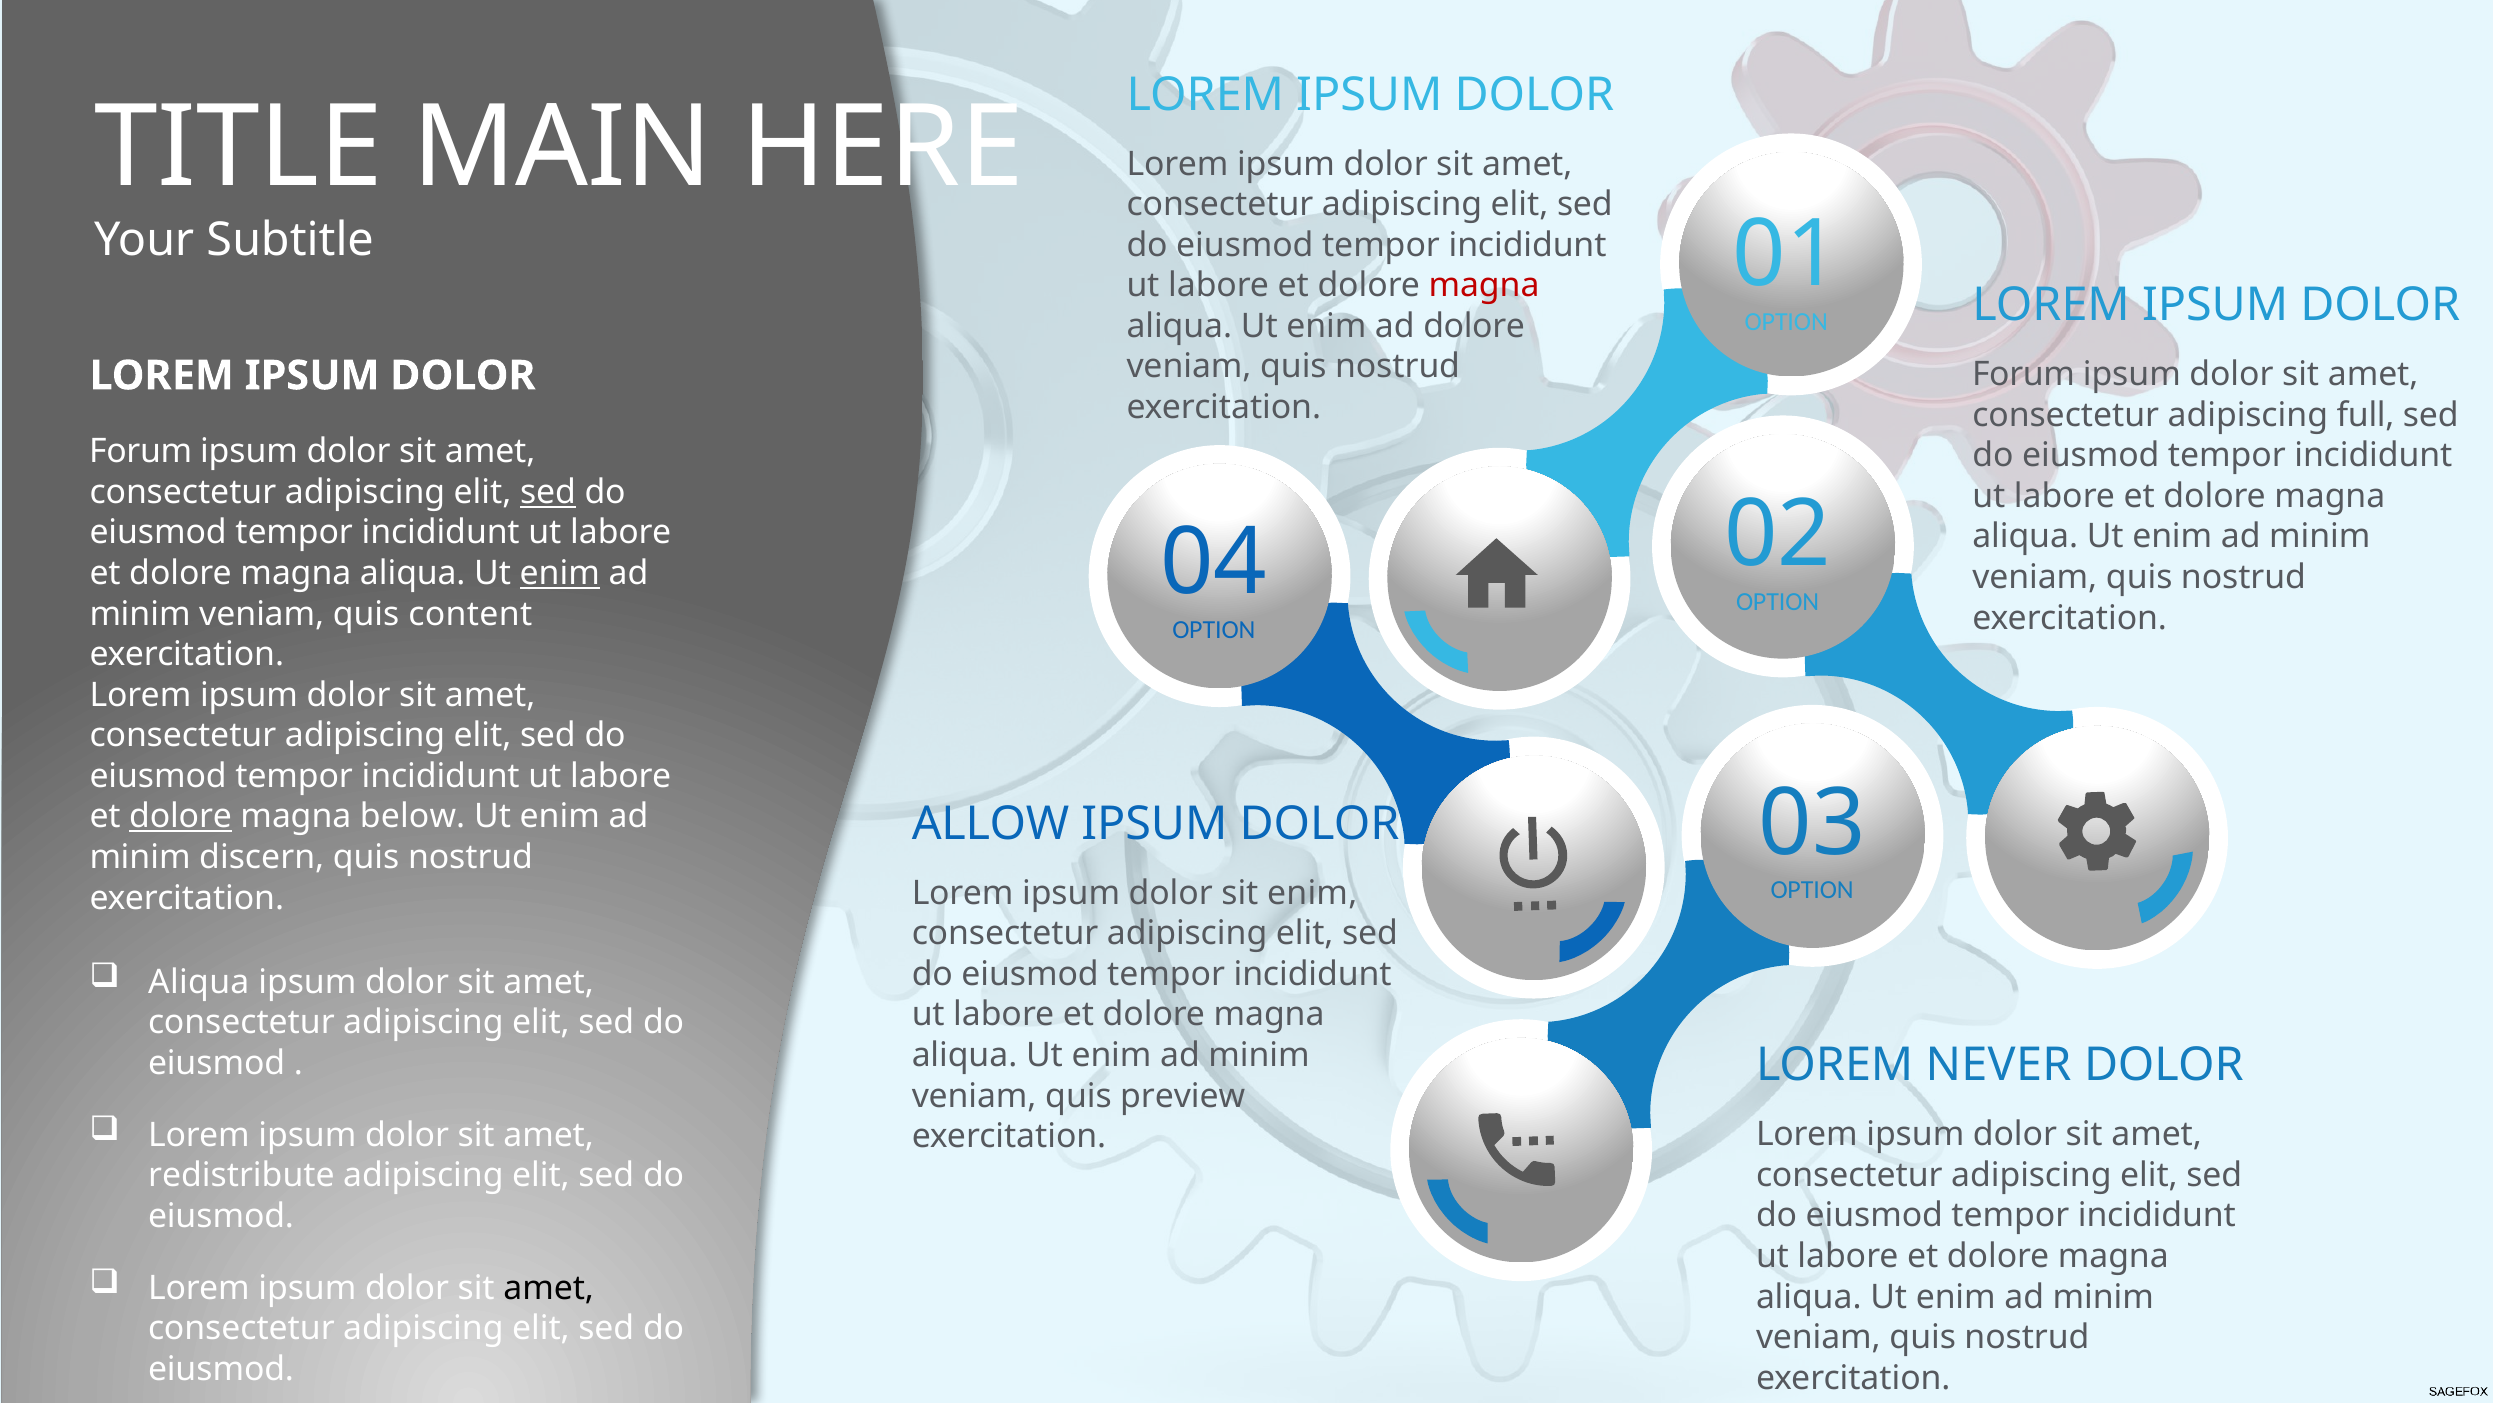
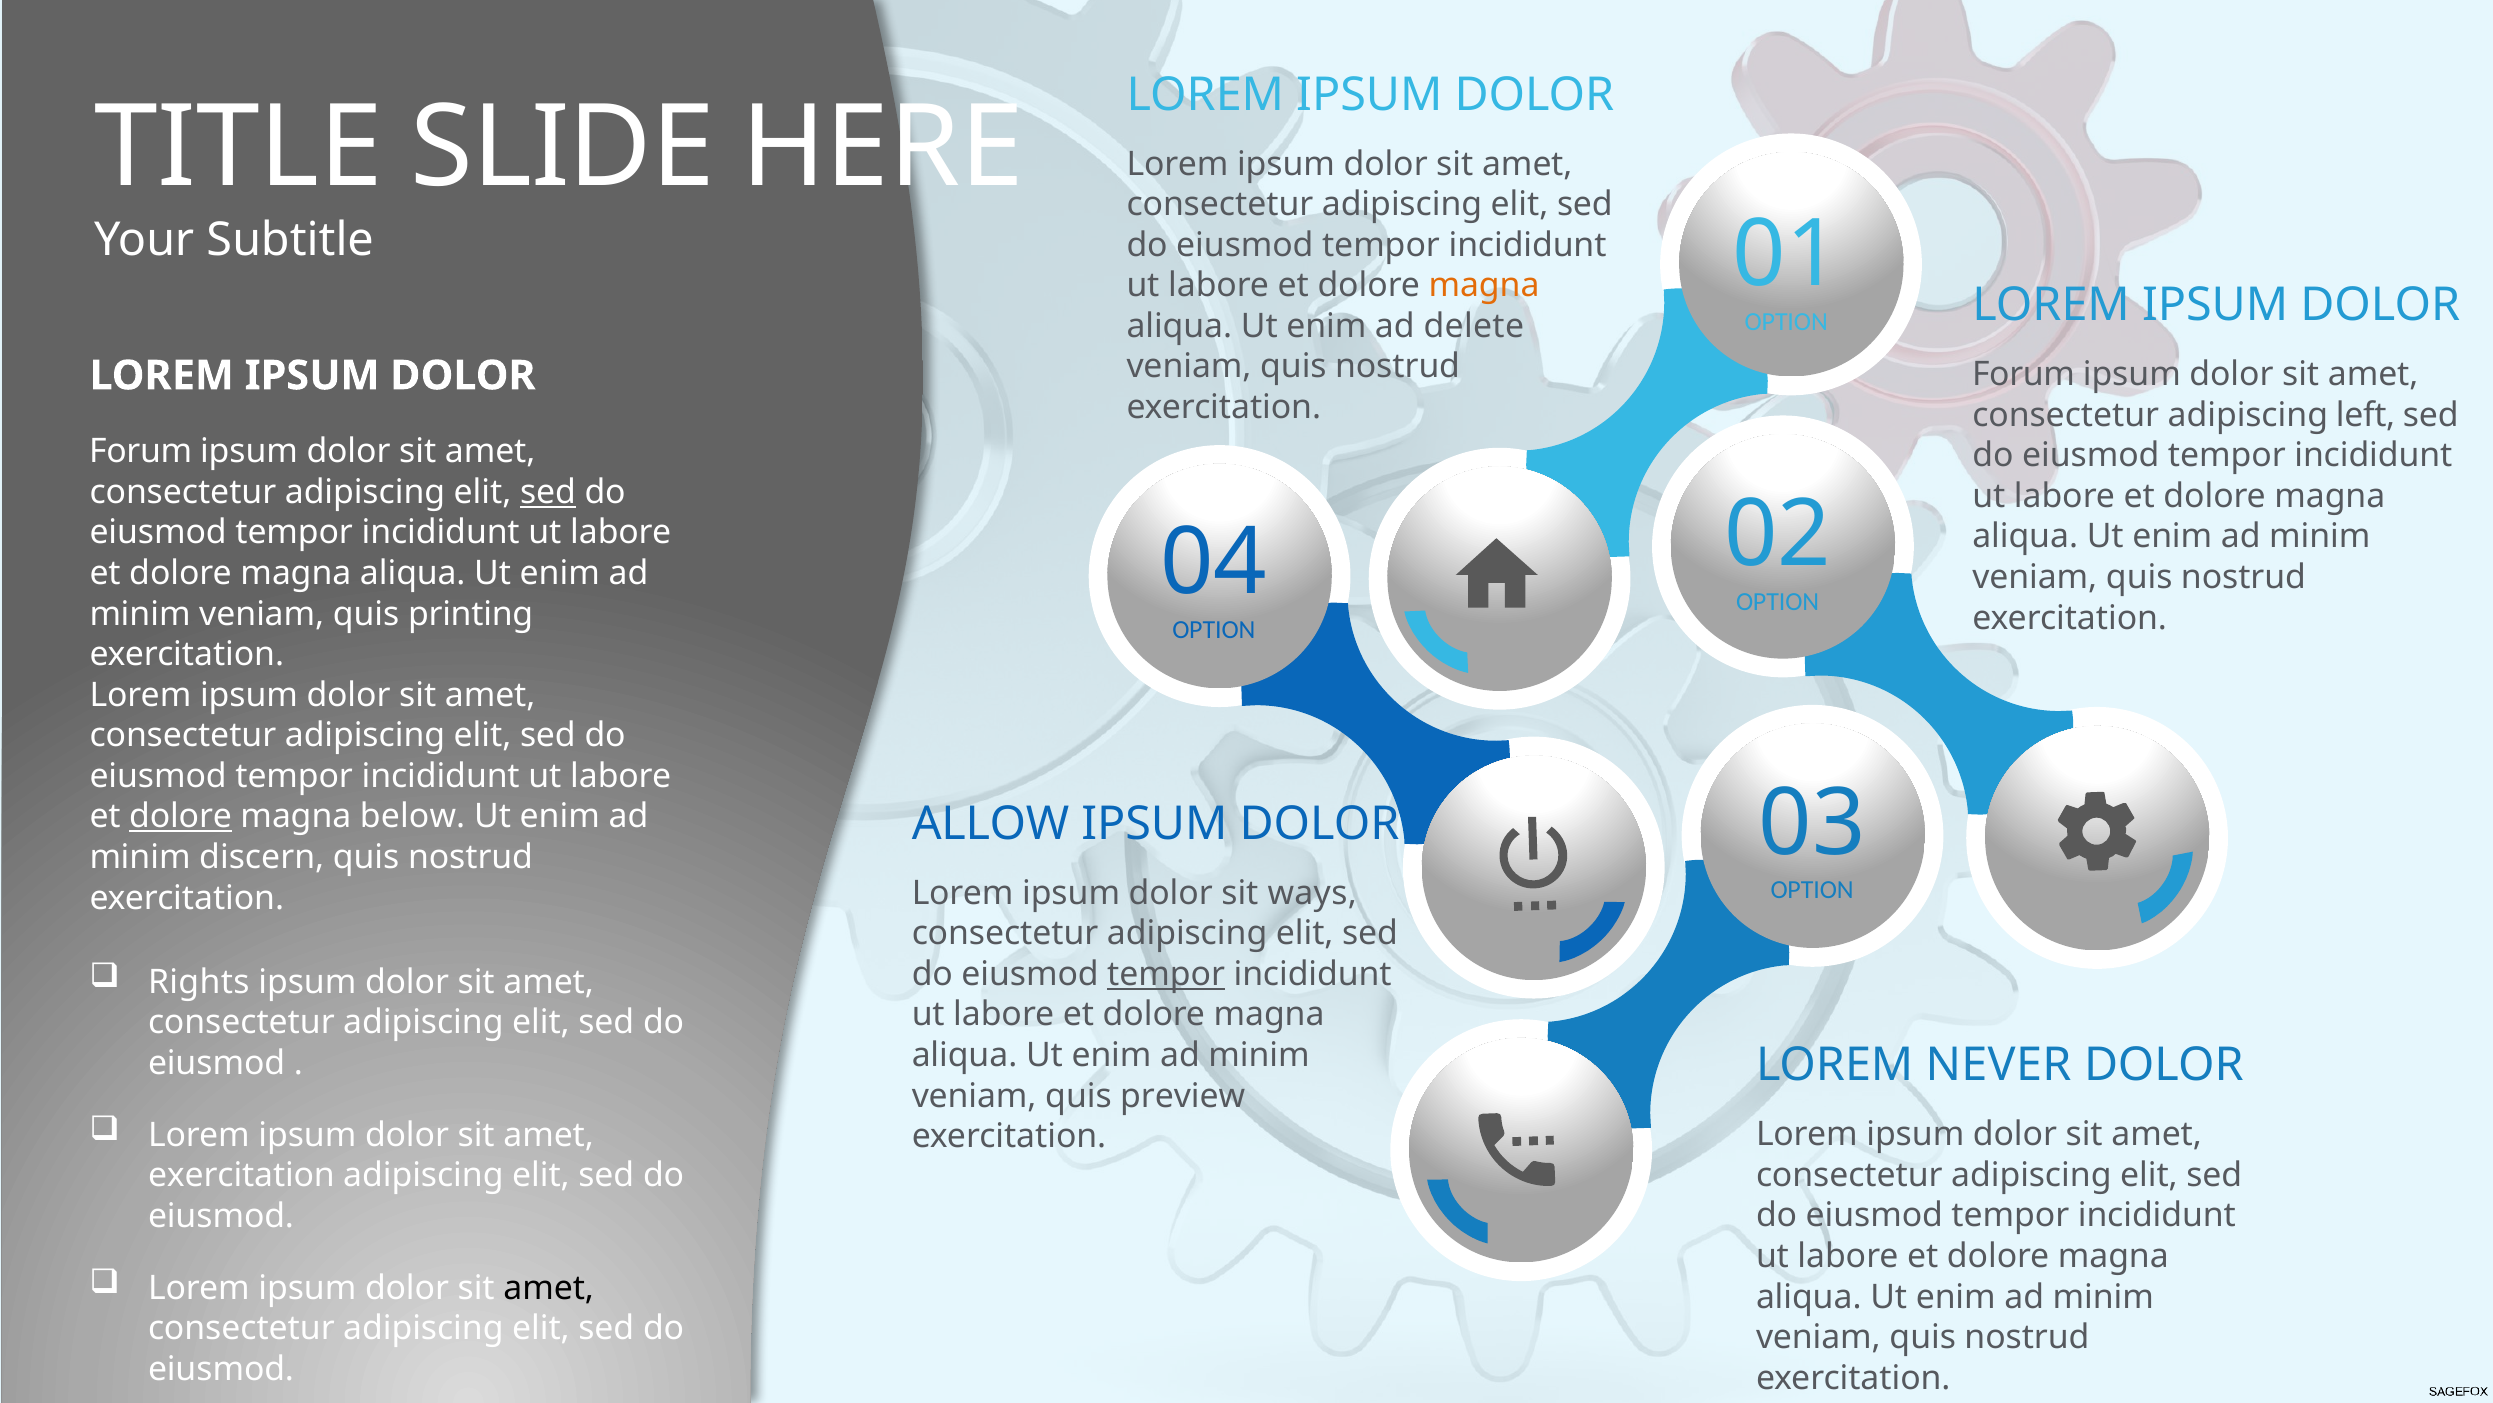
MAIN: MAIN -> SLIDE
magna at (1484, 286) colour: red -> orange
ad dolore: dolore -> delete
full: full -> left
enim at (560, 573) underline: present -> none
content: content -> printing
sit enim: enim -> ways
Aliqua at (199, 982): Aliqua -> Rights
tempor at (1166, 974) underline: none -> present
redistribute at (241, 1175): redistribute -> exercitation
